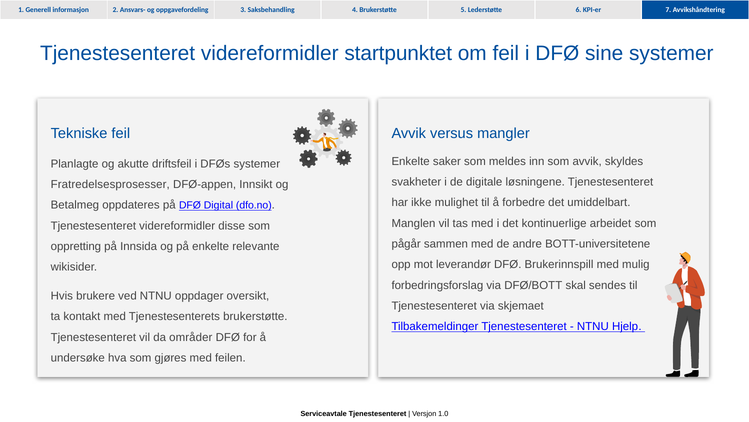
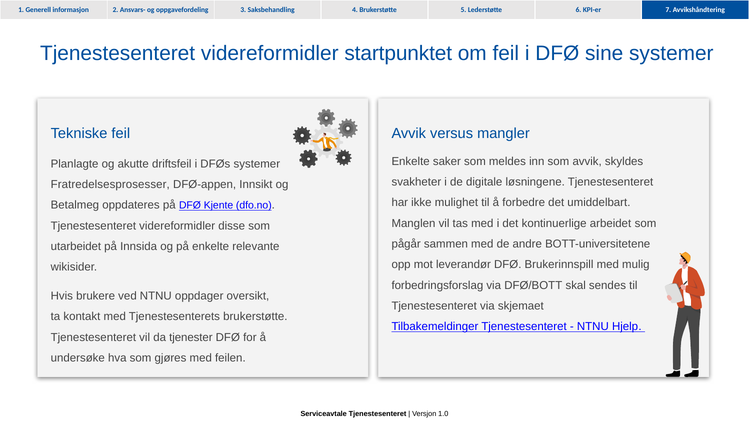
Digital: Digital -> Kjente
oppretting: oppretting -> utarbeidet
områder: områder -> tjenester
